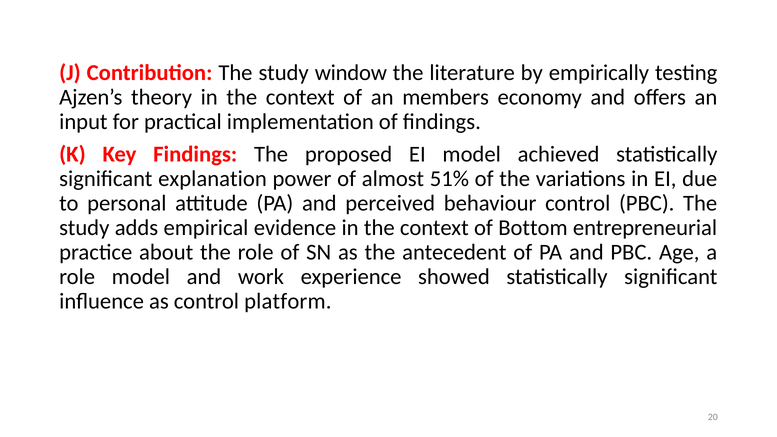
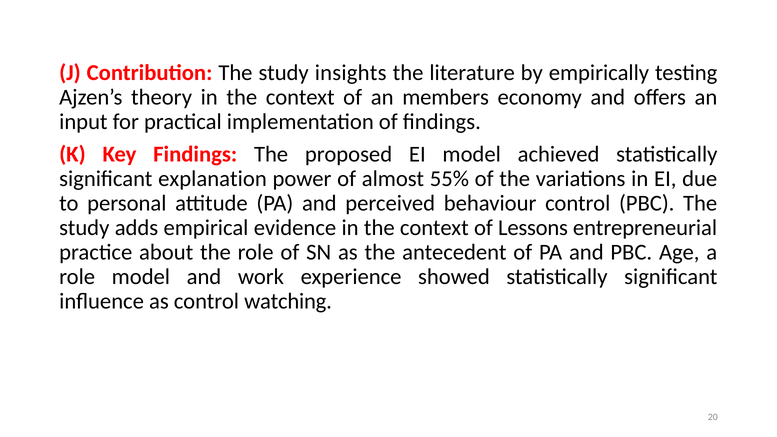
window: window -> insights
51%: 51% -> 55%
Bottom: Bottom -> Lessons
platform: platform -> watching
